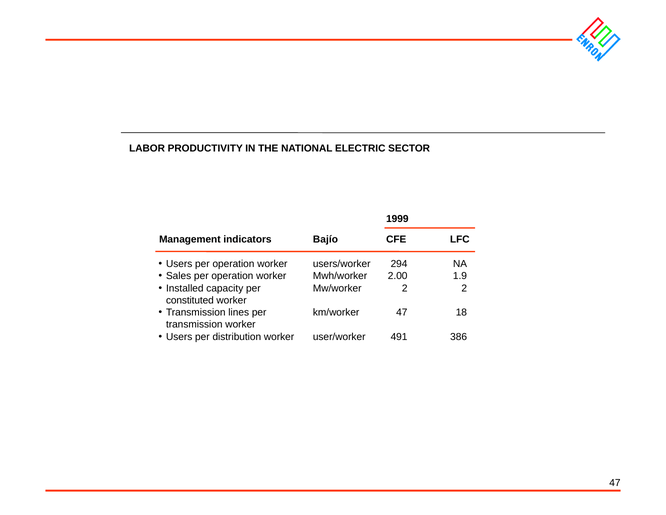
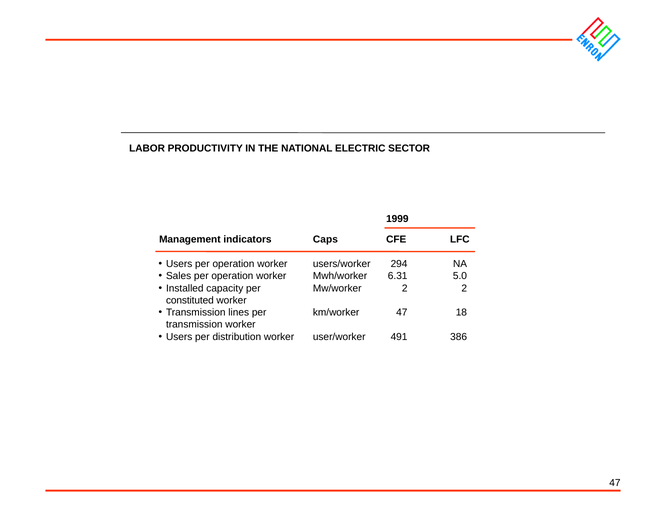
Bajío: Bajío -> Caps
2.00: 2.00 -> 6.31
1.9: 1.9 -> 5.0
